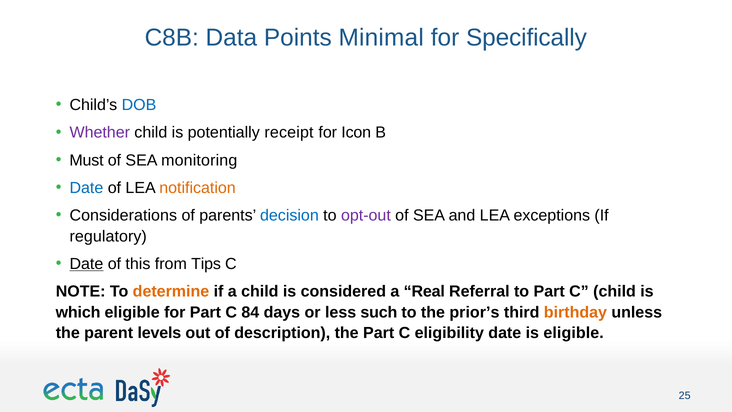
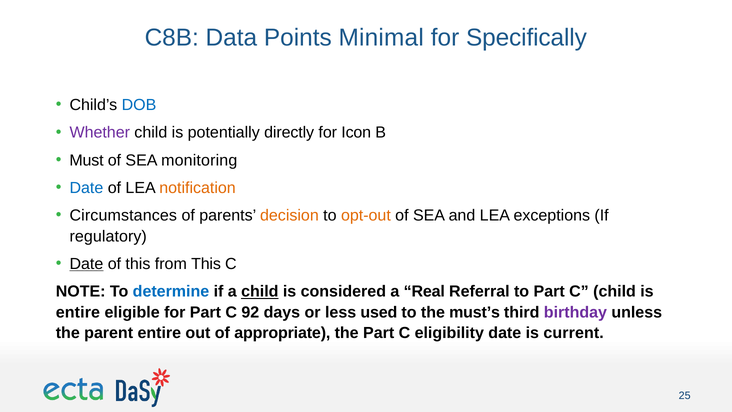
receipt: receipt -> directly
Considerations: Considerations -> Circumstances
decision colour: blue -> orange
opt-out colour: purple -> orange
from Tips: Tips -> This
determine colour: orange -> blue
child at (260, 291) underline: none -> present
which at (78, 312): which -> entire
84: 84 -> 92
such: such -> used
prior’s: prior’s -> must’s
birthday colour: orange -> purple
parent levels: levels -> entire
description: description -> appropriate
is eligible: eligible -> current
